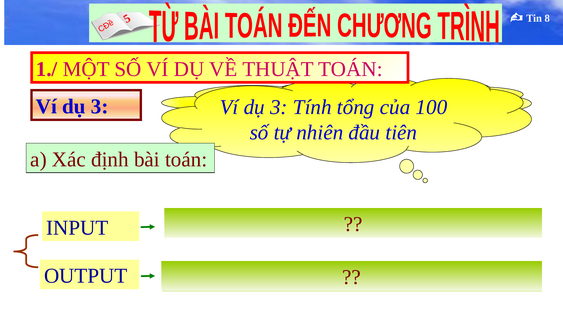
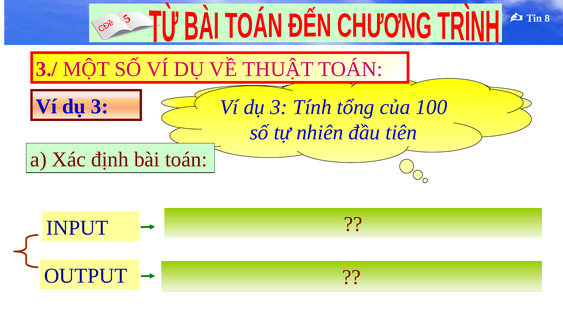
1./: 1./ -> 3./
